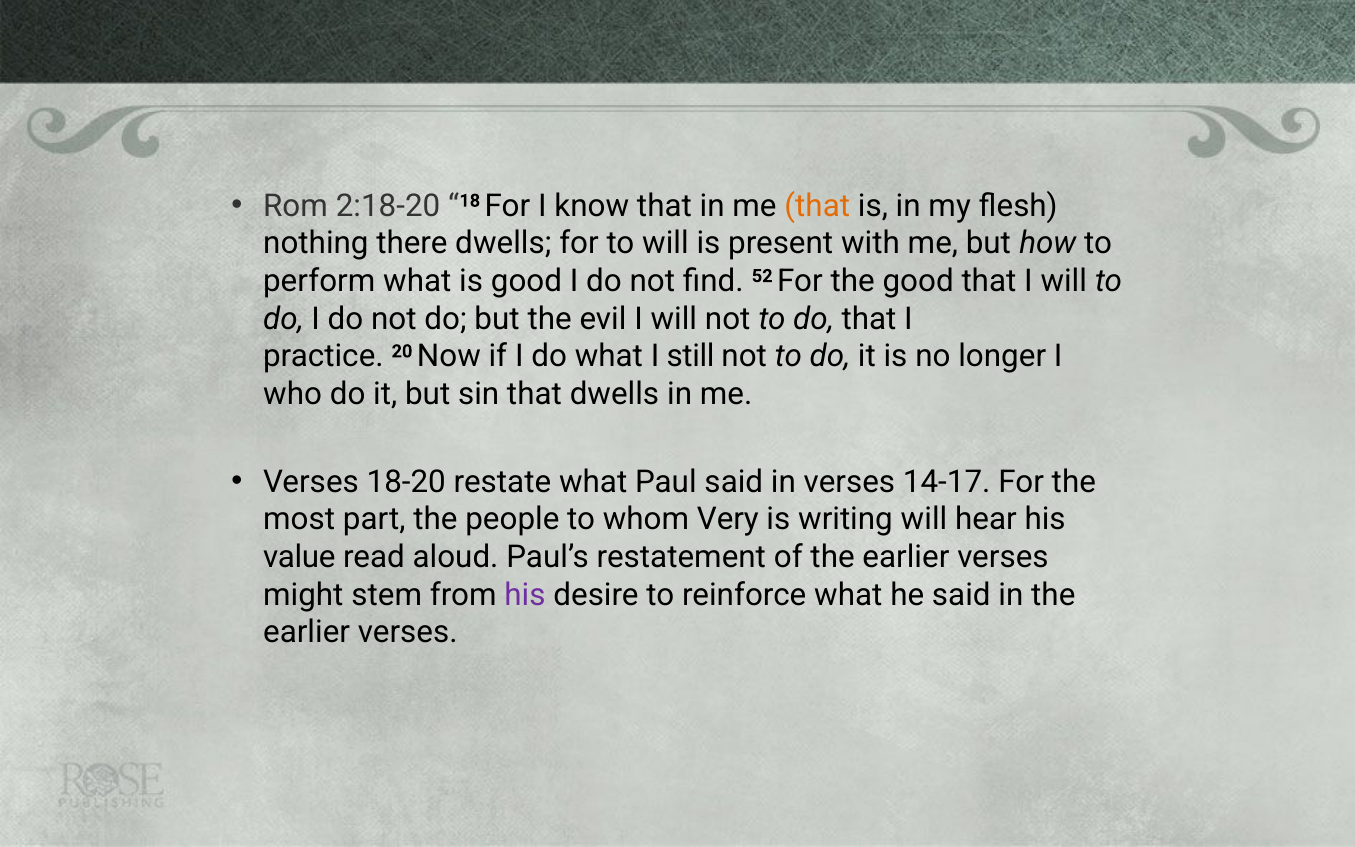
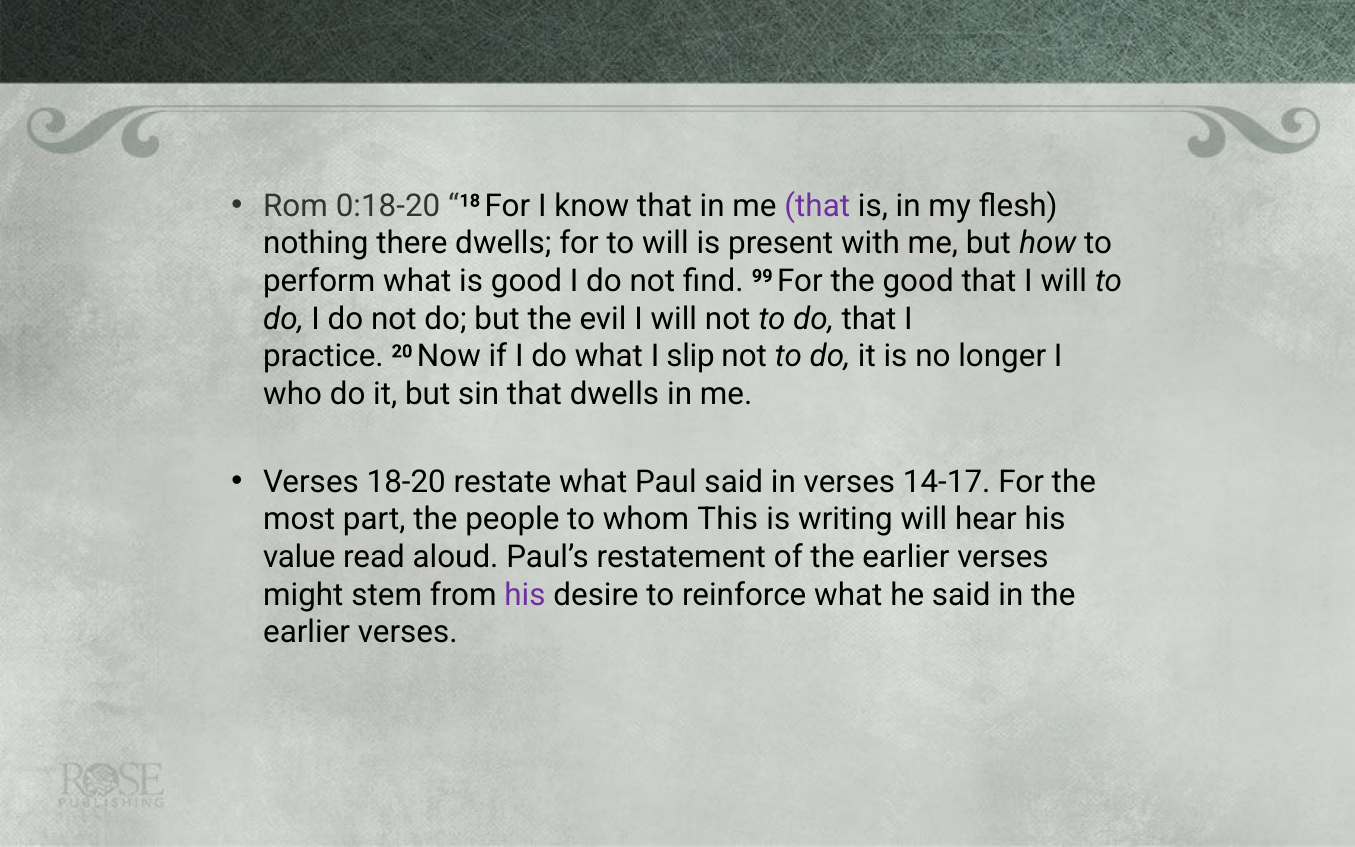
2:18-20: 2:18-20 -> 0:18-20
that at (817, 206) colour: orange -> purple
52: 52 -> 99
still: still -> slip
Very: Very -> This
